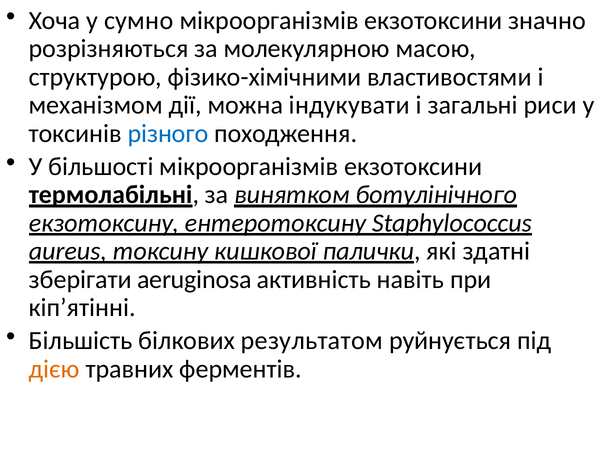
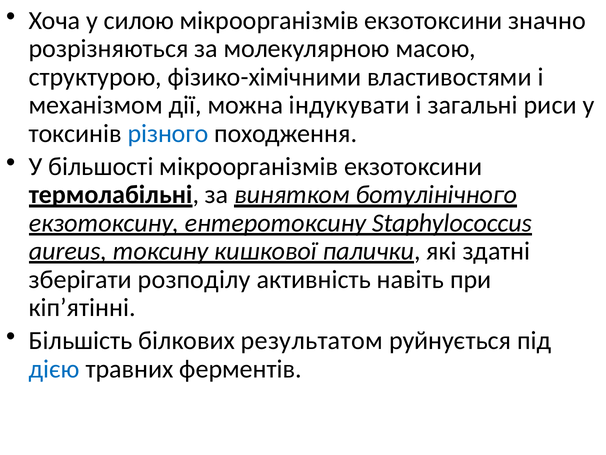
сумно: сумно -> силою
aeruginosa: aeruginosa -> розподілу
дією colour: orange -> blue
